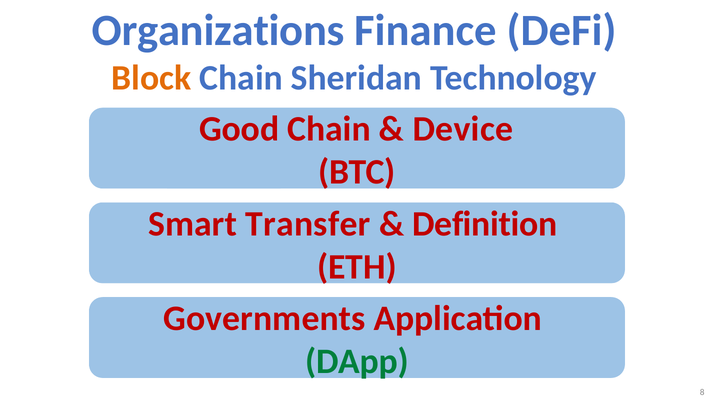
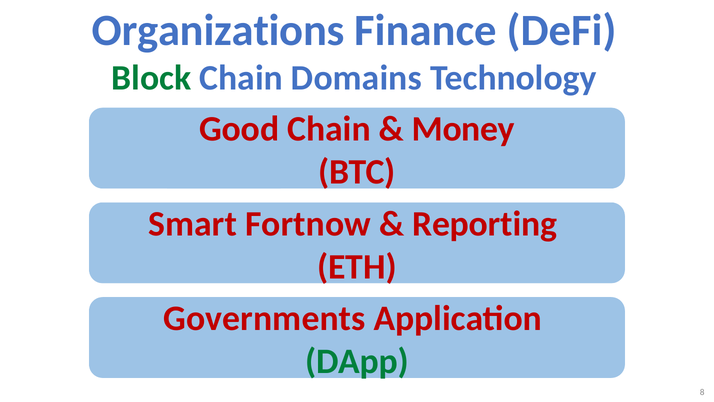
Block colour: orange -> green
Sheridan: Sheridan -> Domains
Device: Device -> Money
Transfer: Transfer -> Fortnow
Definition: Definition -> Reporting
